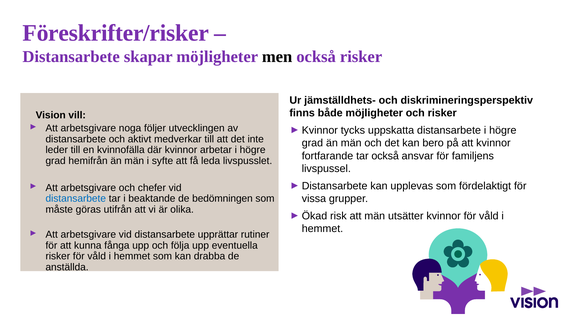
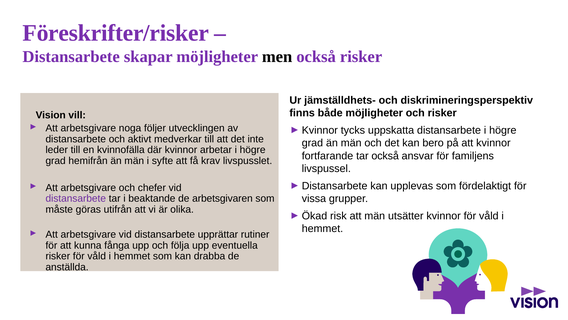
leda: leda -> krav
distansarbete at (76, 198) colour: blue -> purple
bedömningen: bedömningen -> arbetsgivaren
